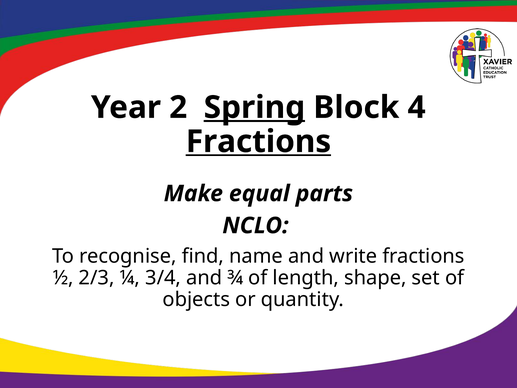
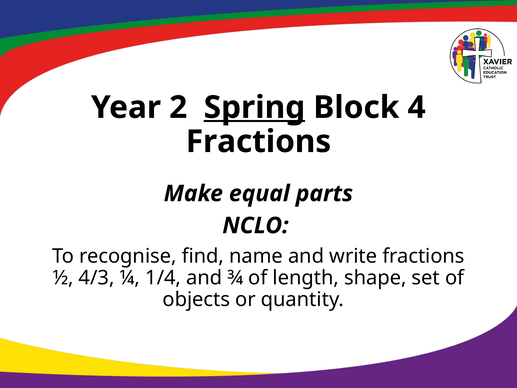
Fractions at (258, 142) underline: present -> none
2/3: 2/3 -> 4/3
3/4: 3/4 -> 1/4
